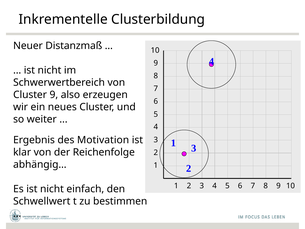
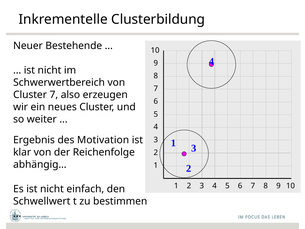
Distanzmaß: Distanzmaß -> Bestehende
Cluster 9: 9 -> 7
